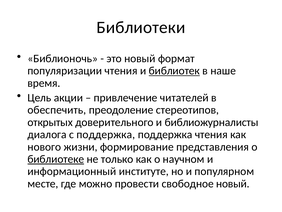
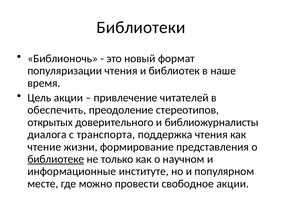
библиотек underline: present -> none
с поддержка: поддержка -> транспорта
нового: нового -> чтение
информационный: информационный -> информационные
свободное новый: новый -> акции
